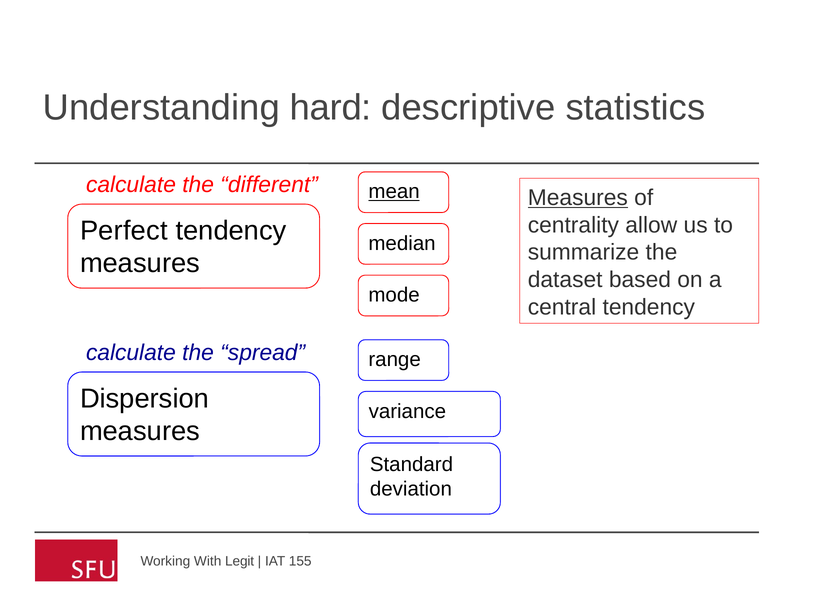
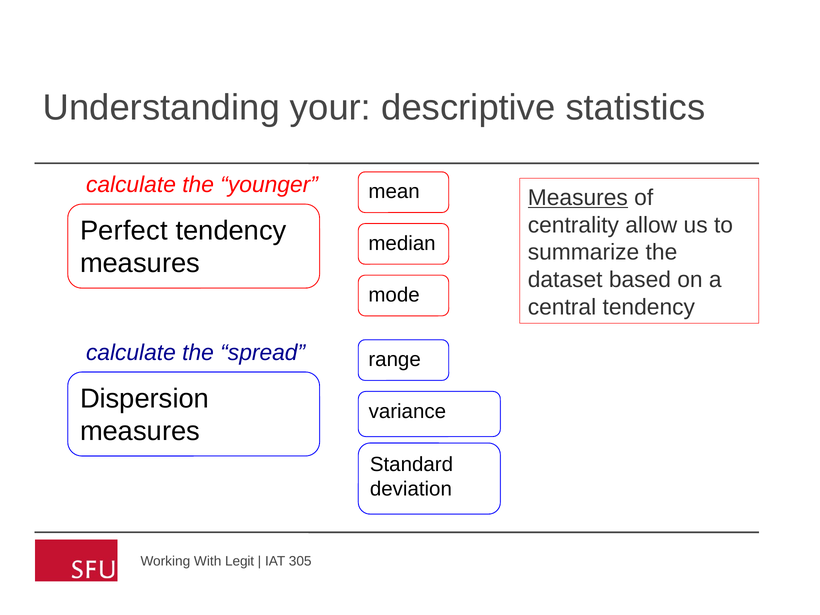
hard: hard -> your
different: different -> younger
mean underline: present -> none
155: 155 -> 305
